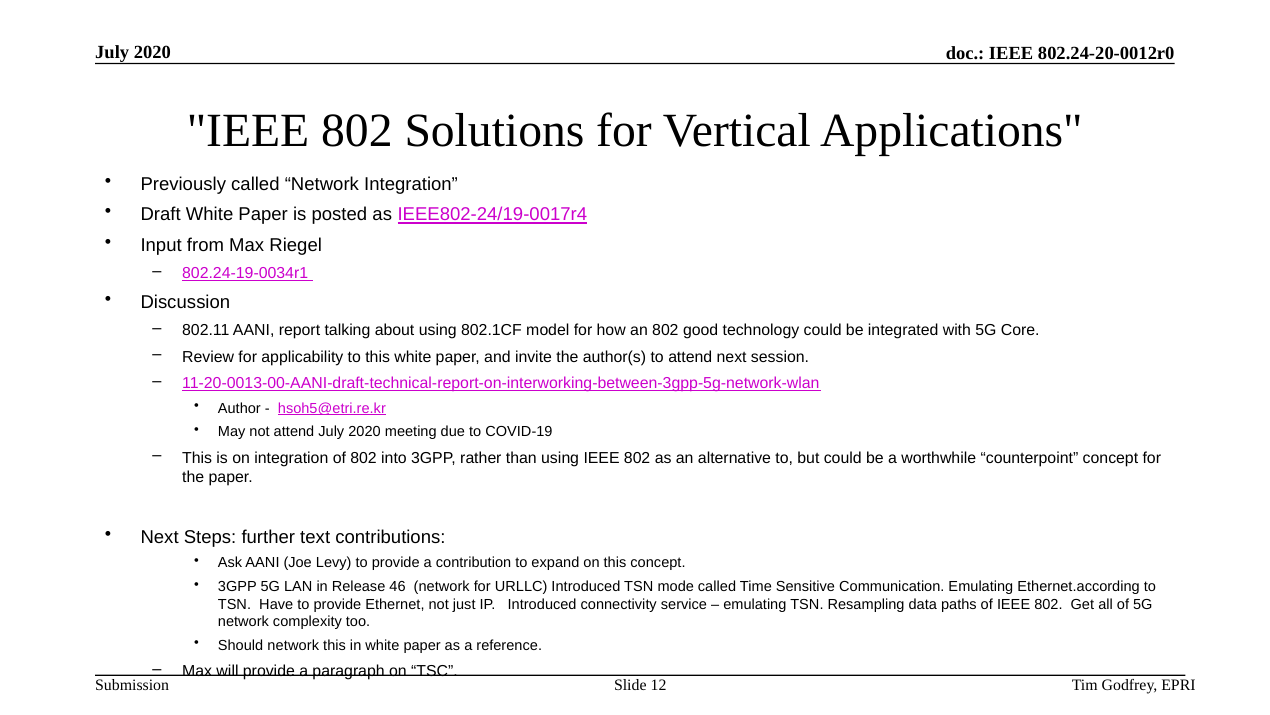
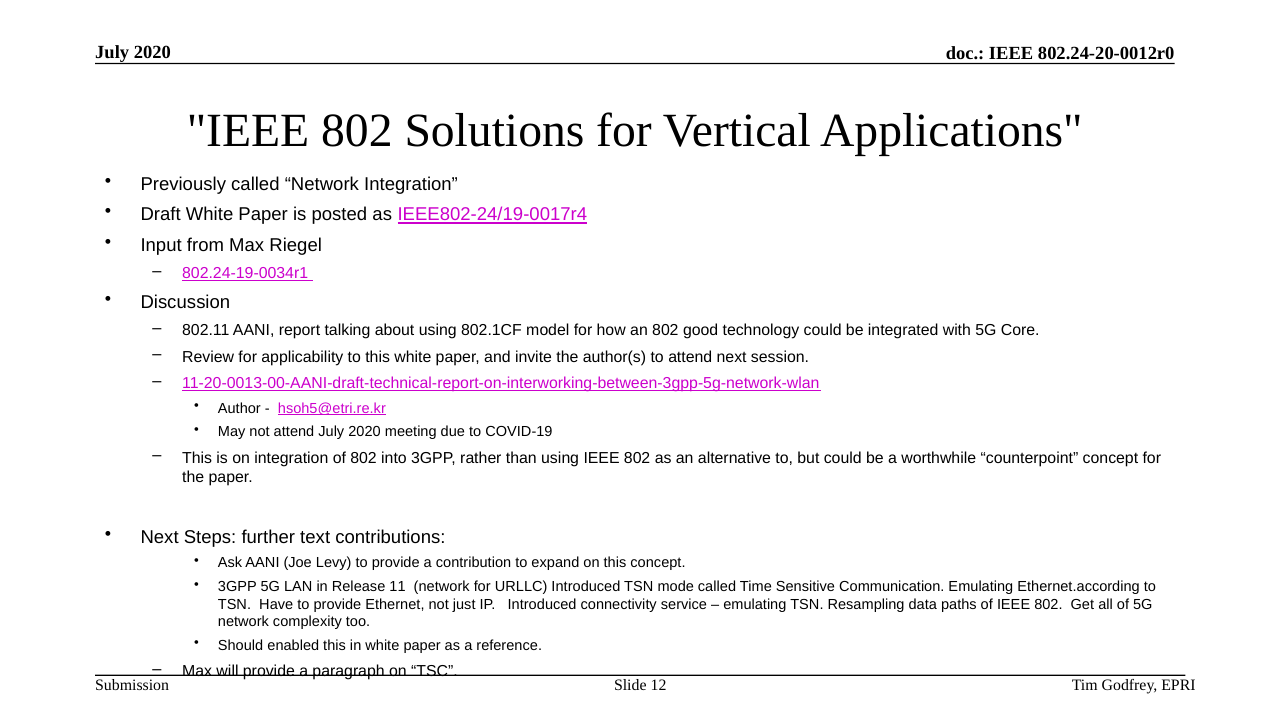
46: 46 -> 11
Should network: network -> enabled
